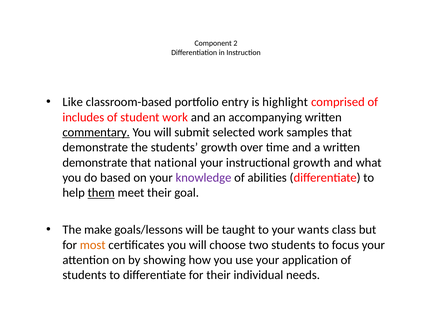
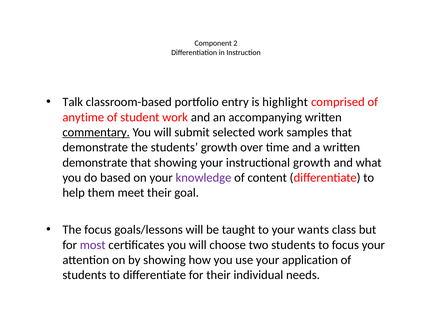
Like: Like -> Talk
includes: includes -> anytime
that national: national -> showing
abilities: abilities -> content
them underline: present -> none
The make: make -> focus
most colour: orange -> purple
